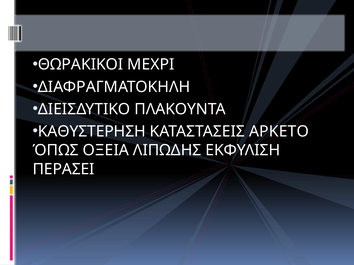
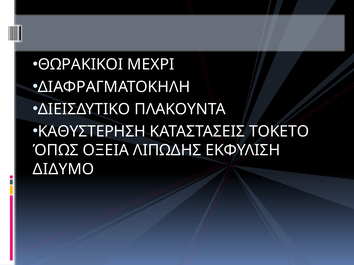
ΑΡΚΕΤΟ: ΑΡΚΕΤΟ -> ΤΟΚΕΤΟ
ΠΕΡΑΣΕΙ: ΠΕΡΑΣΕΙ -> ΔΙΔΥΜΟ
